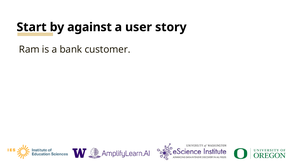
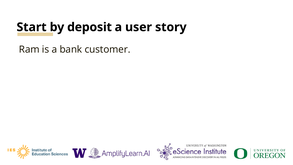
against: against -> deposit
